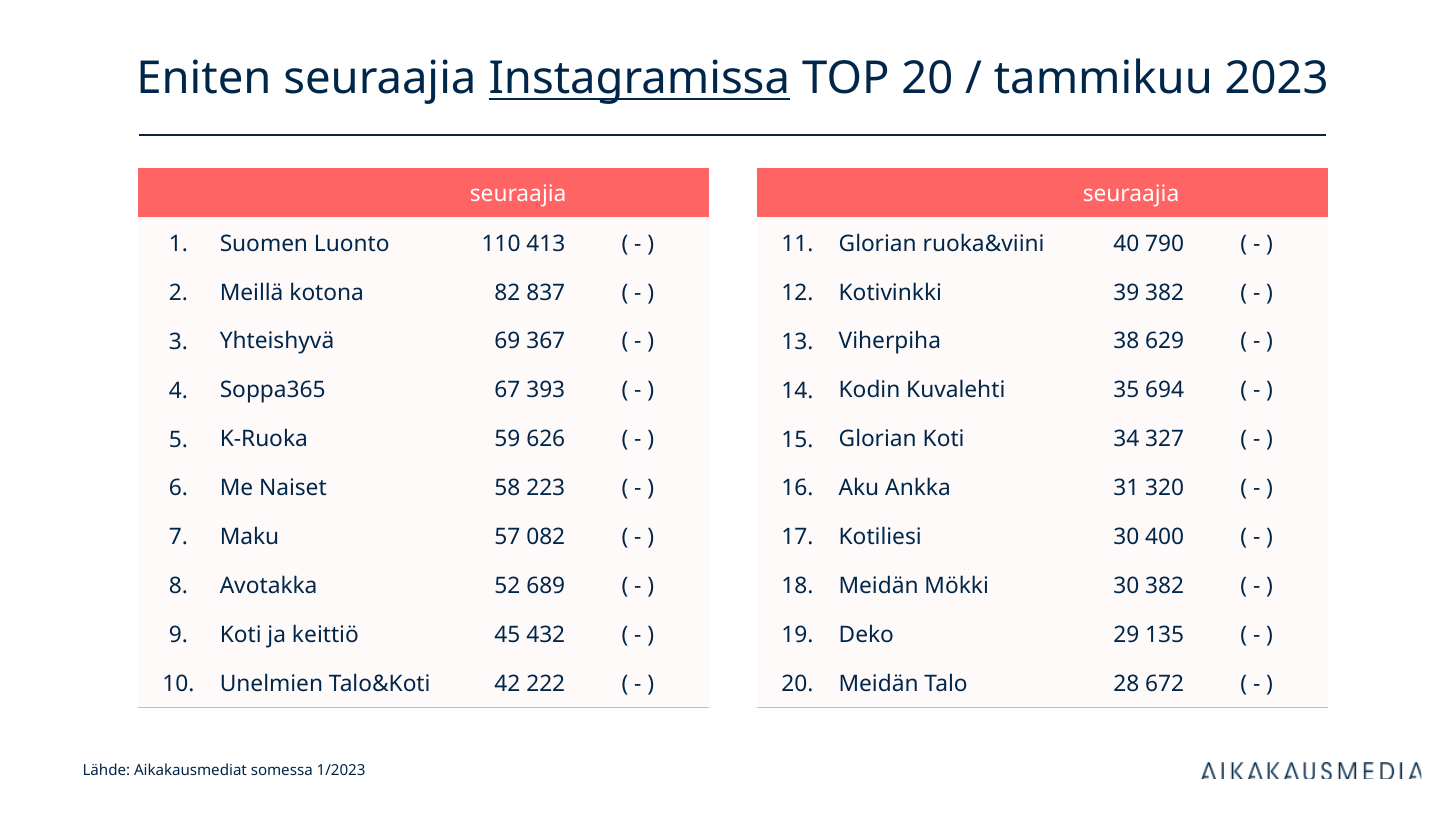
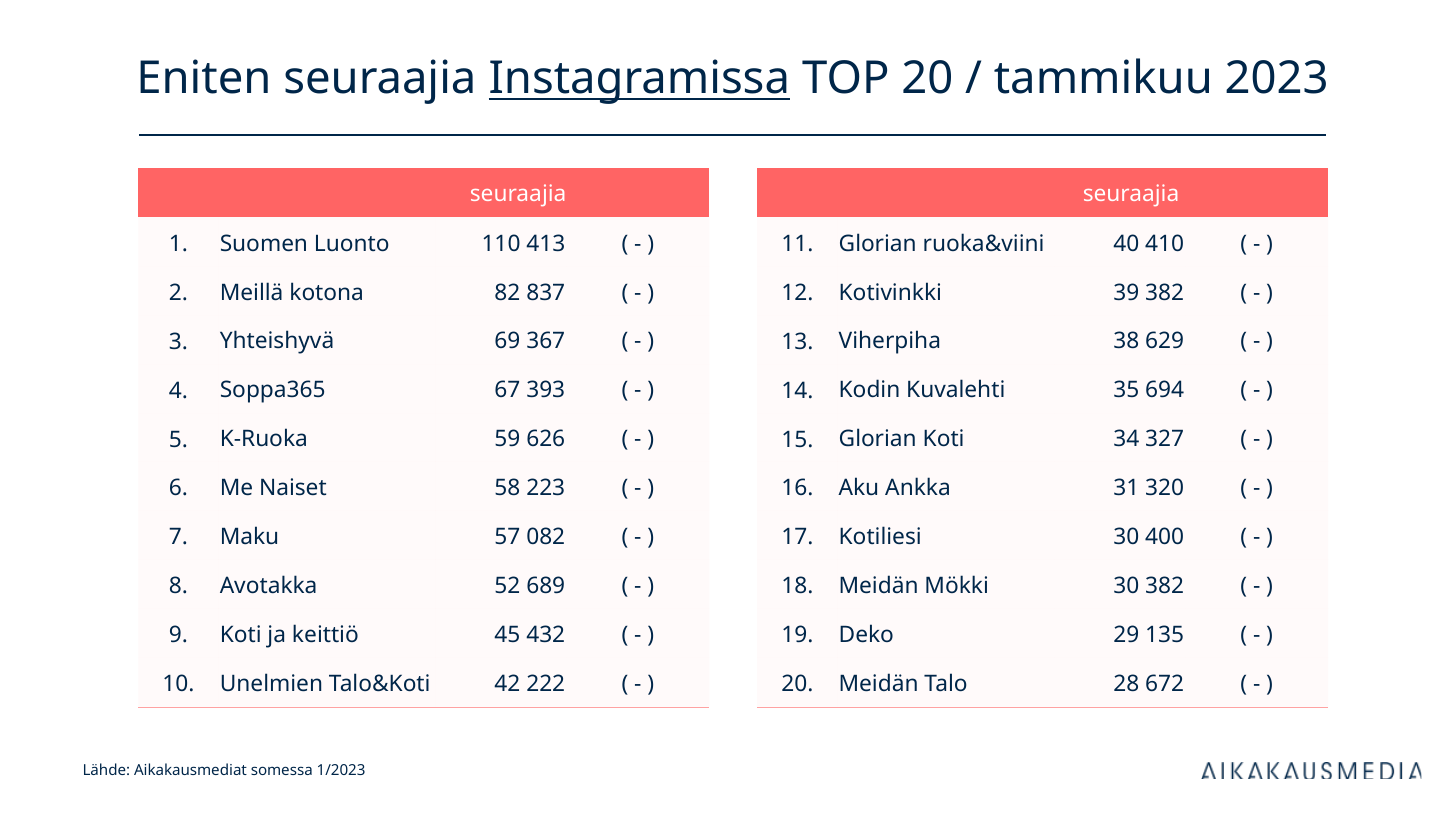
790: 790 -> 410
